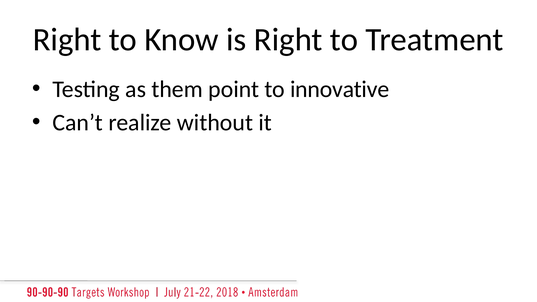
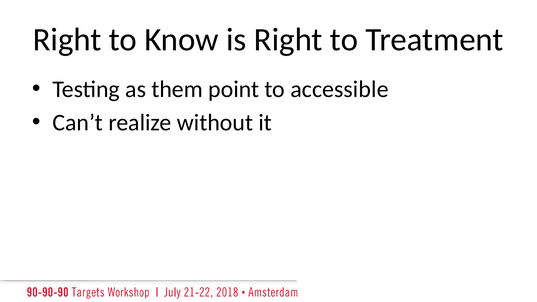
innovative: innovative -> accessible
